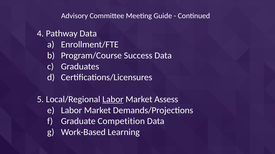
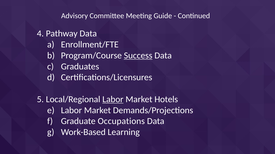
Success underline: none -> present
Assess: Assess -> Hotels
Competition: Competition -> Occupations
